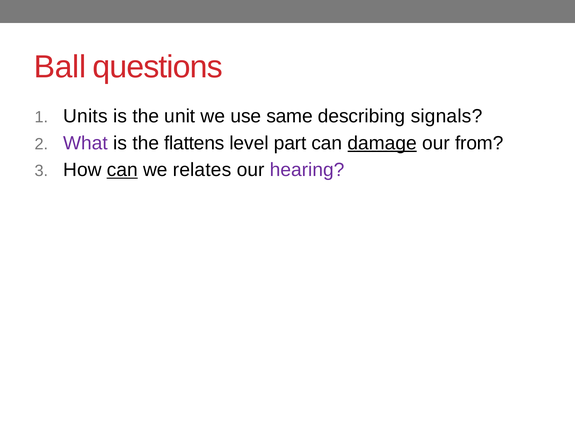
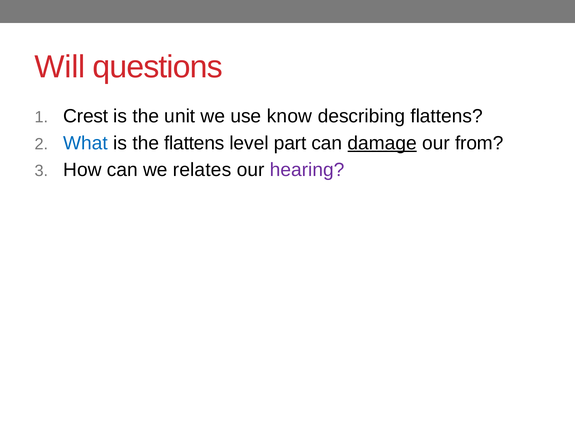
Ball: Ball -> Will
Units: Units -> Crest
same: same -> know
describing signals: signals -> flattens
What colour: purple -> blue
can at (122, 170) underline: present -> none
